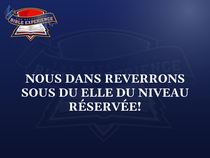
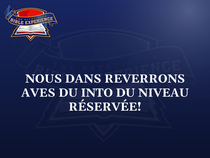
SOUS: SOUS -> AVES
ELLE: ELLE -> INTO
